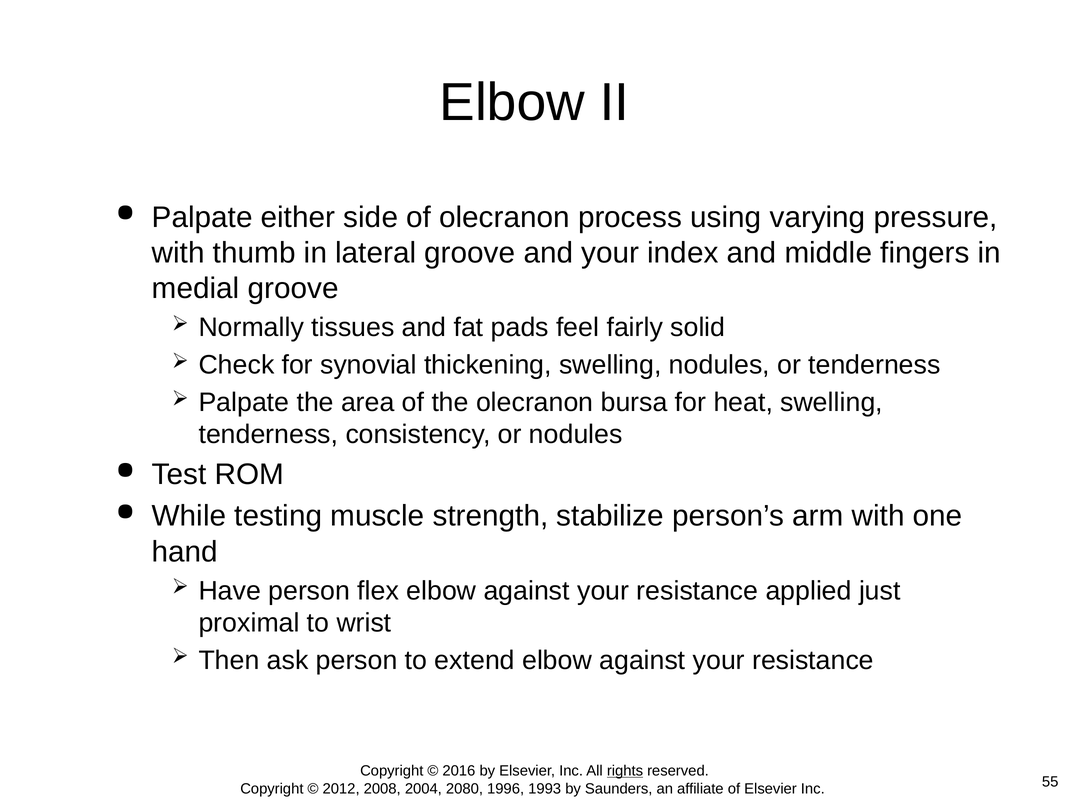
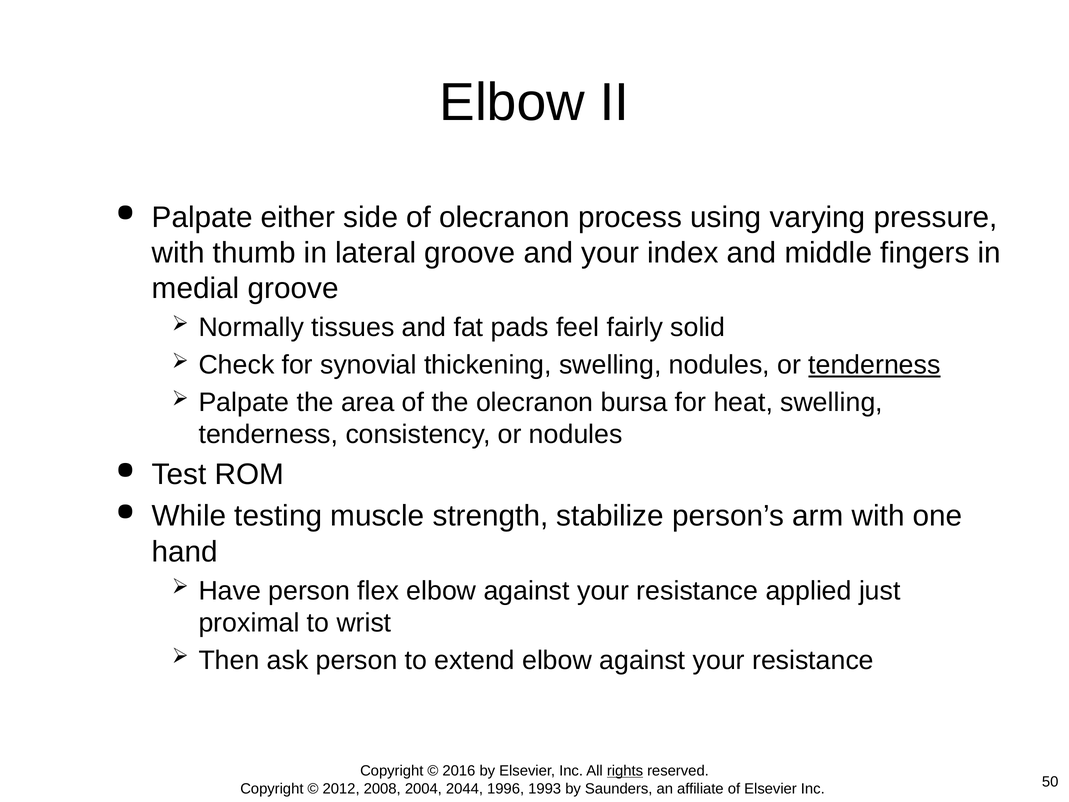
tenderness at (874, 365) underline: none -> present
2080: 2080 -> 2044
55: 55 -> 50
